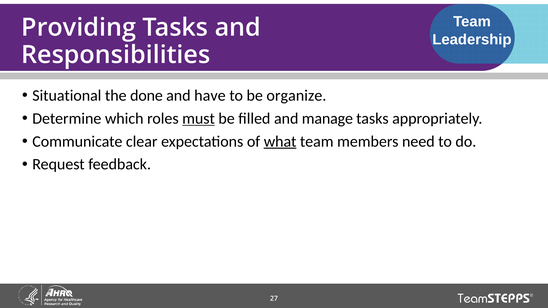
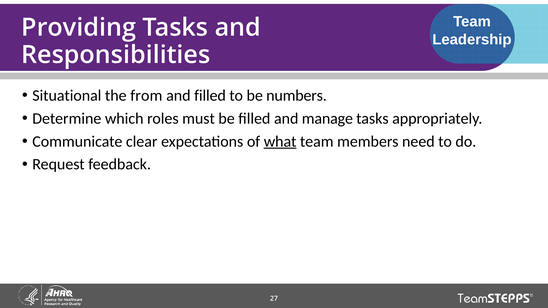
done: done -> from
and have: have -> filled
organize: organize -> numbers
must underline: present -> none
